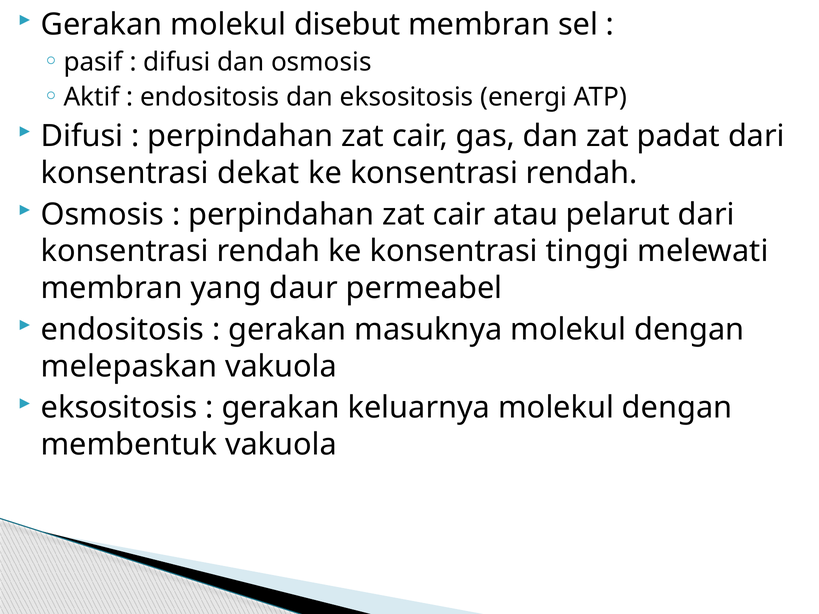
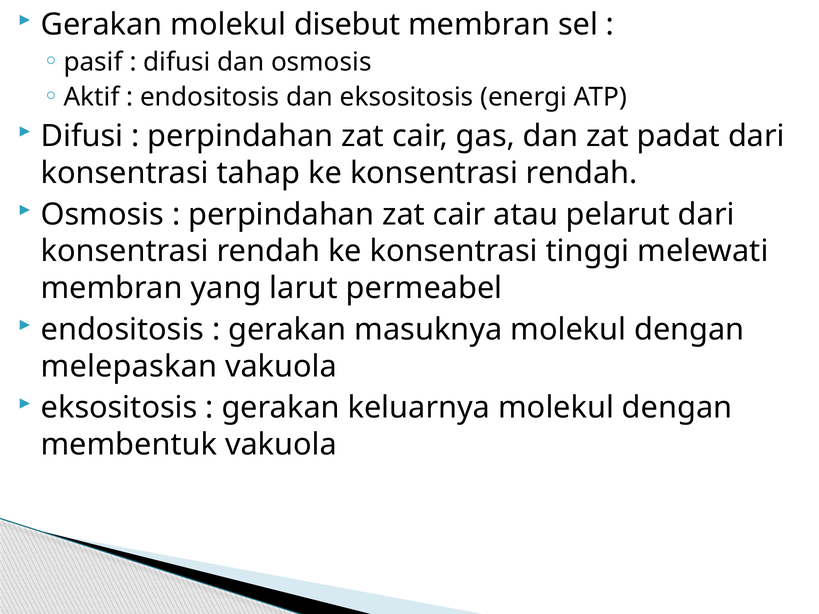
dekat: dekat -> tahap
daur: daur -> larut
